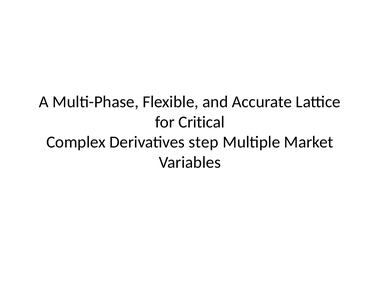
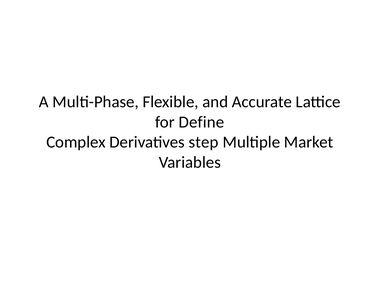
Critical: Critical -> Define
